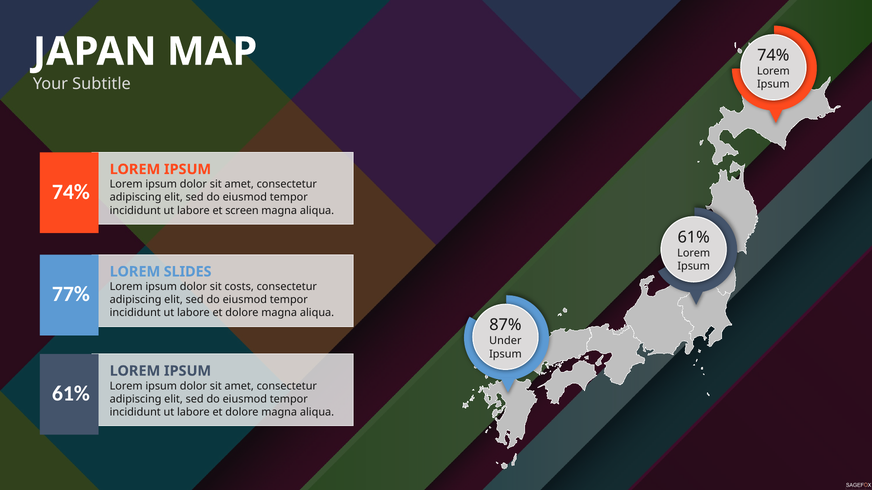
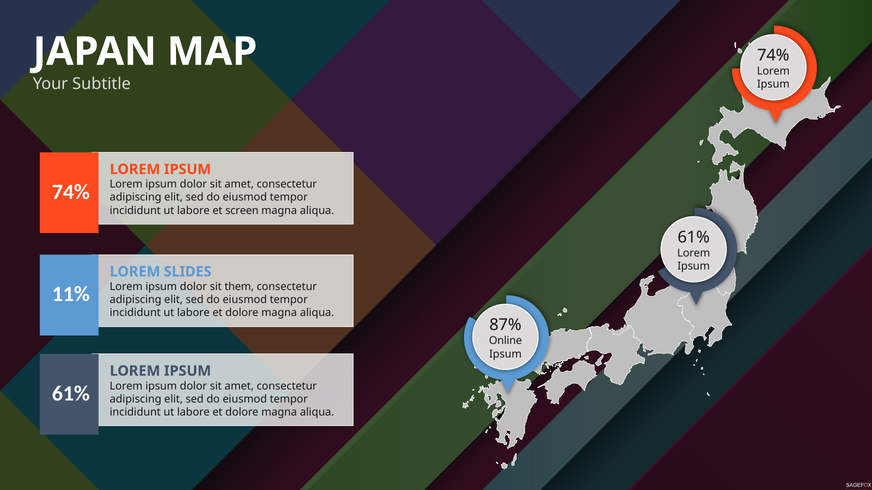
costs: costs -> them
77%: 77% -> 11%
Under: Under -> Online
